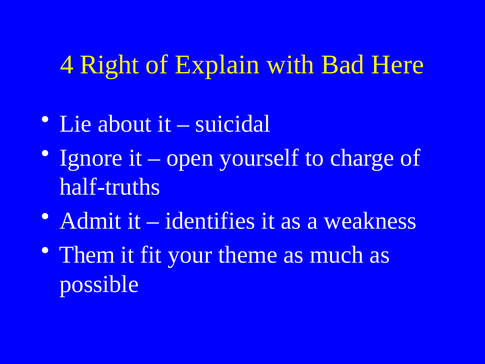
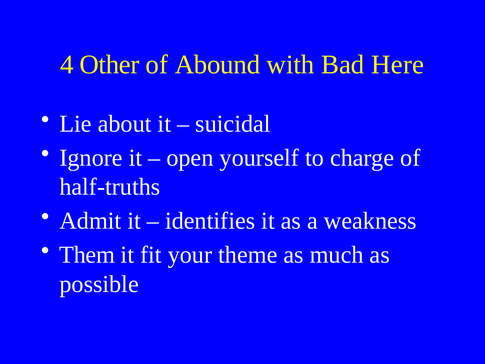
Right: Right -> Other
Explain: Explain -> Abound
